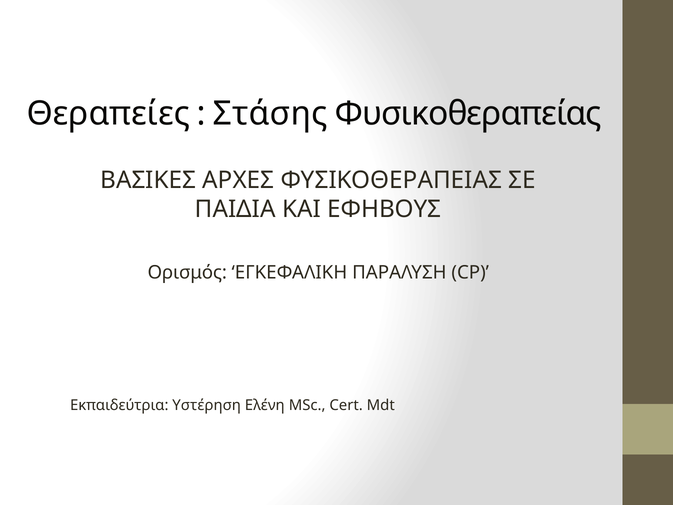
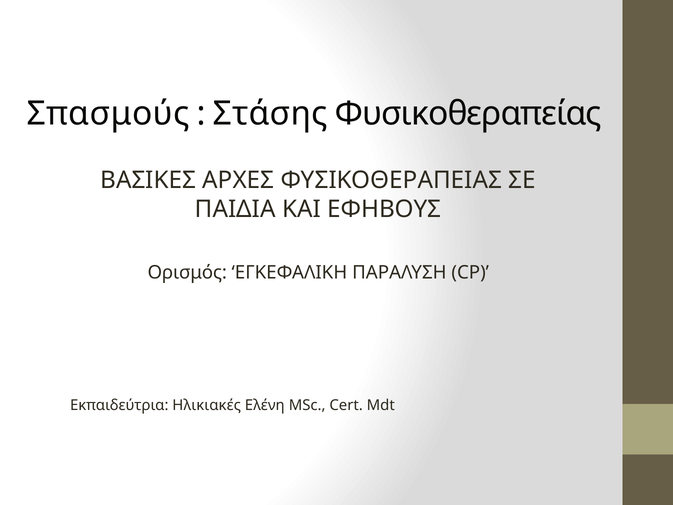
Θεραπείες: Θεραπείες -> Σπασμούς
Υστέρηση: Υστέρηση -> Ηλικιακές
